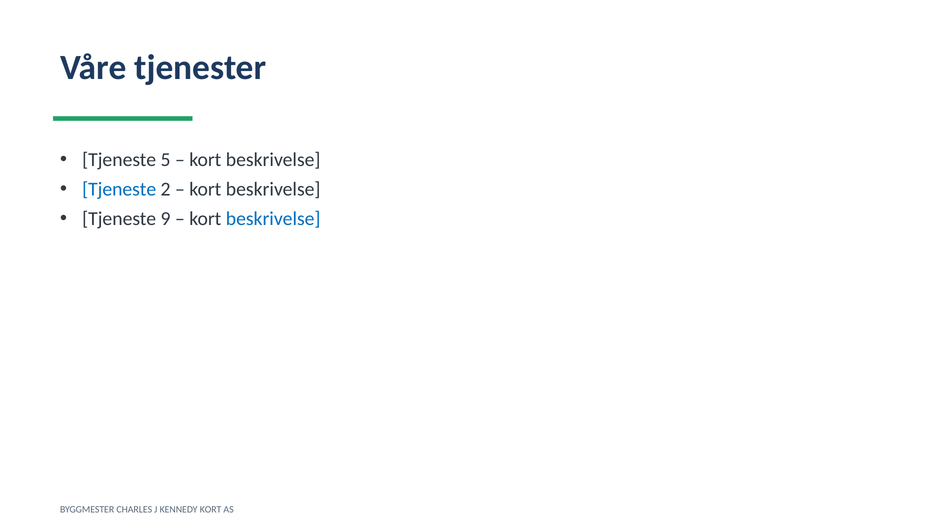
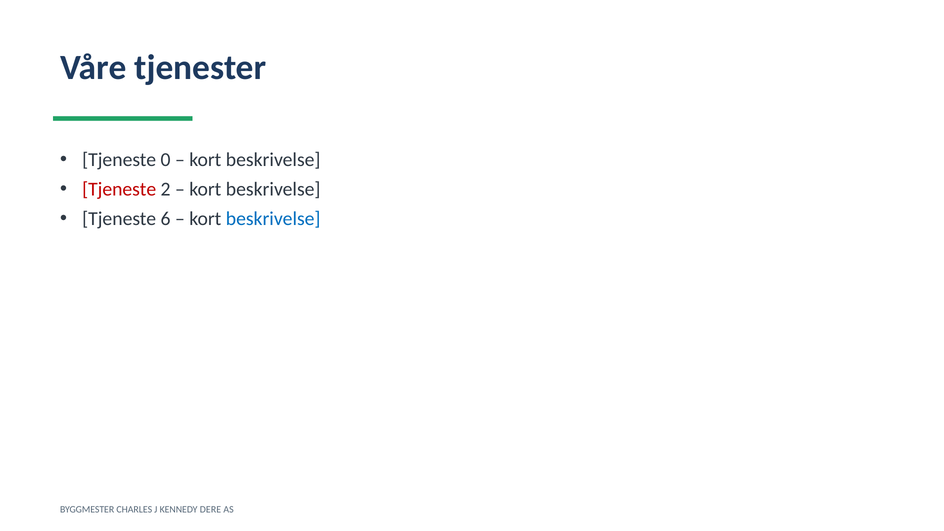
5: 5 -> 0
Tjeneste at (119, 189) colour: blue -> red
9: 9 -> 6
KENNEDY KORT: KORT -> DERE
